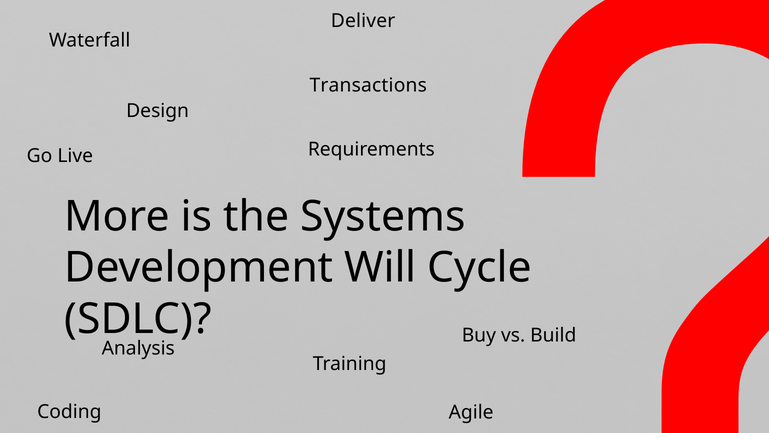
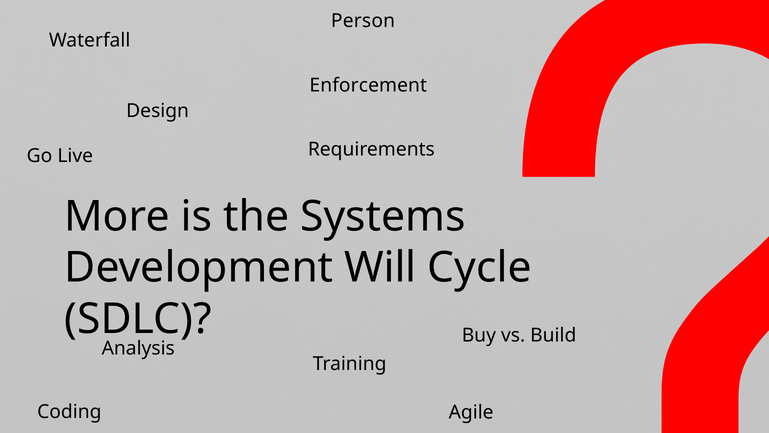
Deliver: Deliver -> Person
Transactions: Transactions -> Enforcement
